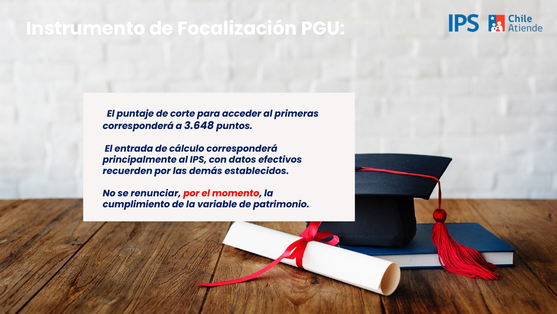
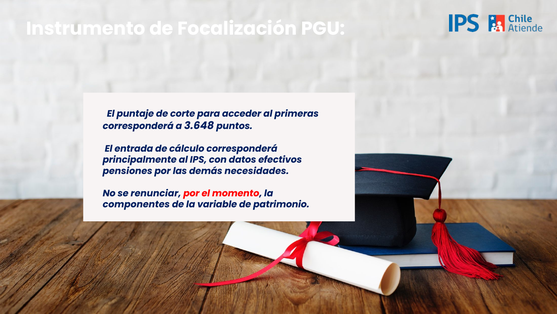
recuerden: recuerden -> pensiones
establecidos: establecidos -> necesidades
cumplimiento: cumplimiento -> componentes
